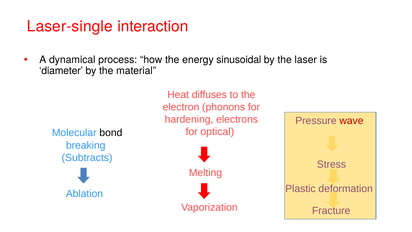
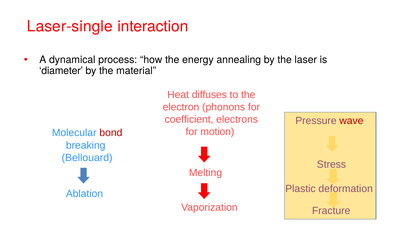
sinusoidal: sinusoidal -> annealing
hardening: hardening -> coefficient
optical: optical -> motion
bond colour: black -> red
Subtracts: Subtracts -> Bellouard
